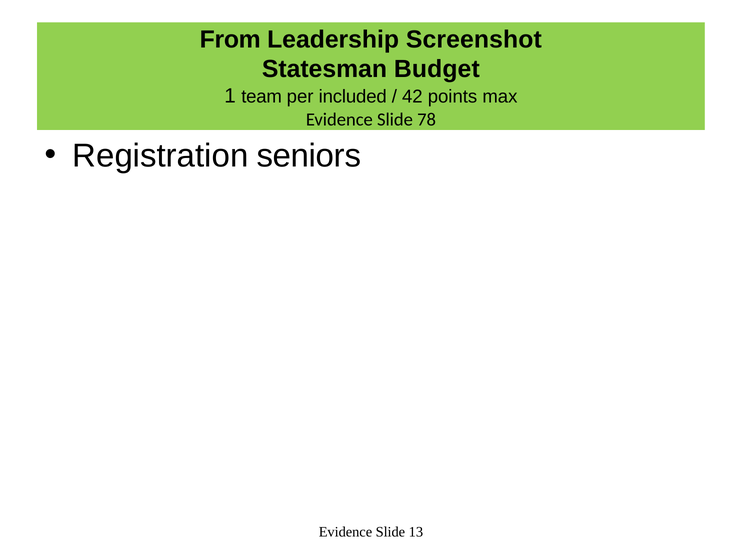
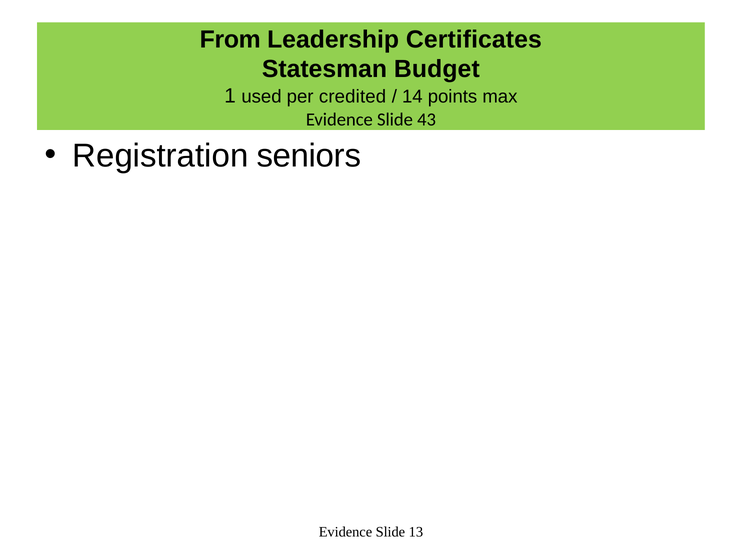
Screenshot: Screenshot -> Certificates
team: team -> used
included: included -> credited
42: 42 -> 14
78: 78 -> 43
